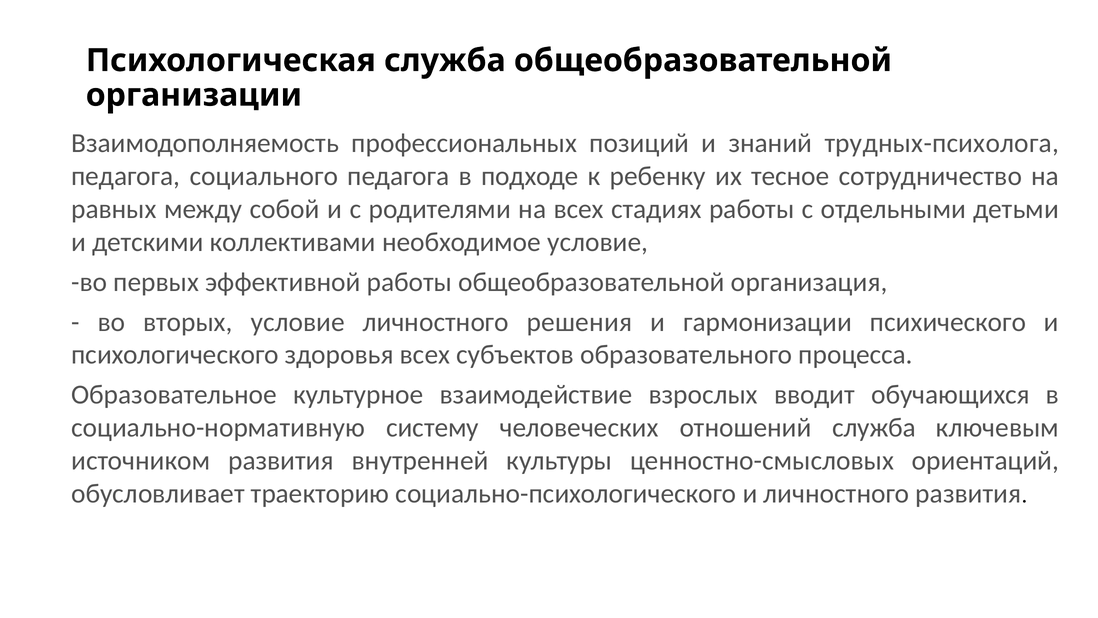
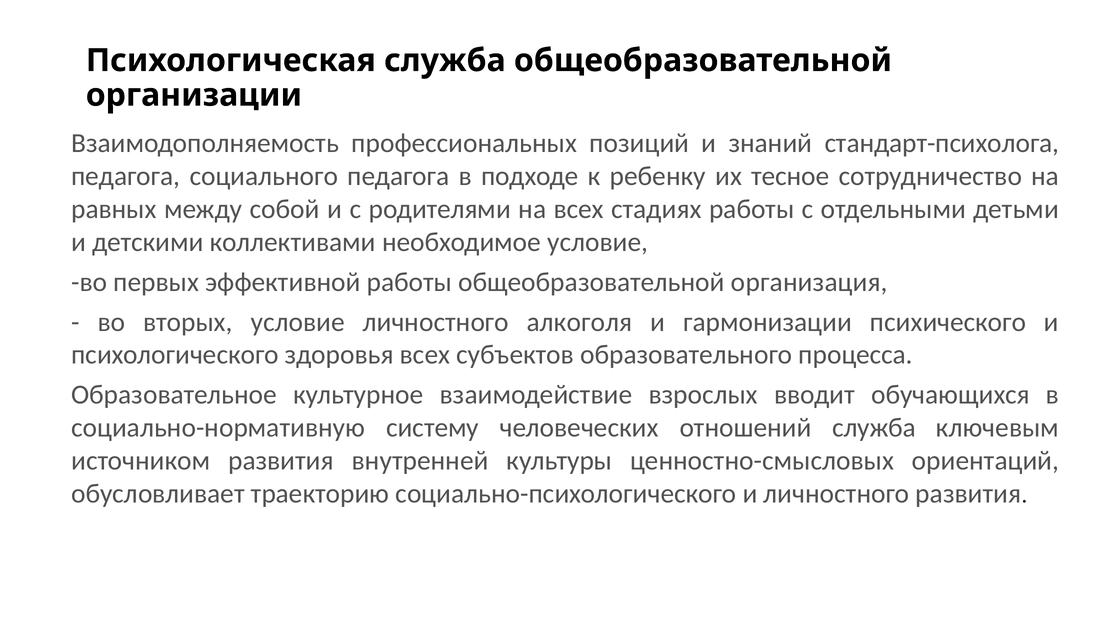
трудных-психолога: трудных-психолога -> стандарт-психолога
решения: решения -> алкоголя
